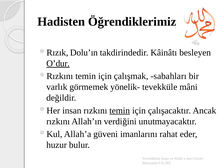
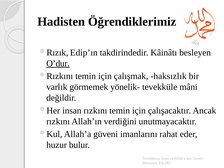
Dolu’ın: Dolu’ın -> Edip’ın
sabahları: sabahları -> haksızlık
temin at (120, 111) underline: present -> none
